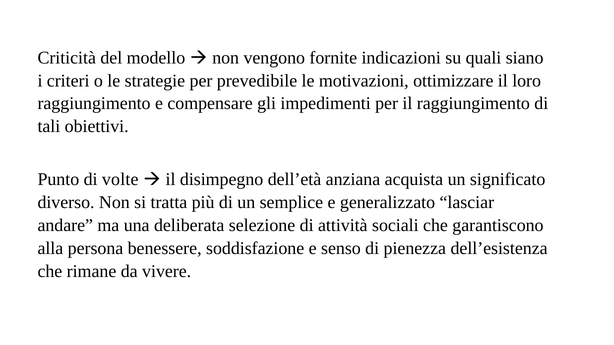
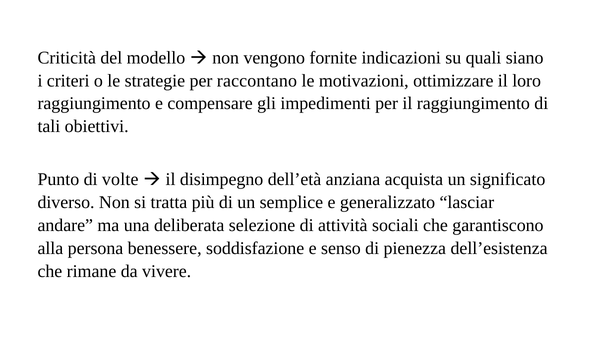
prevedibile: prevedibile -> raccontano
